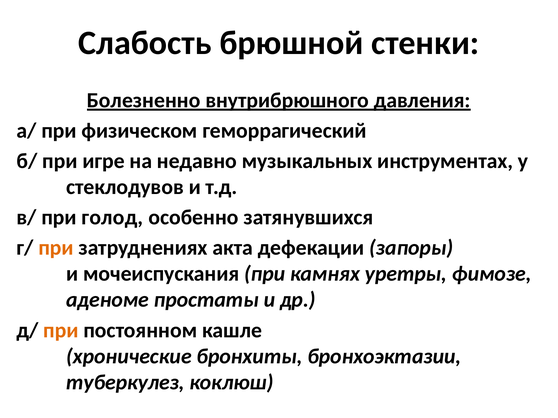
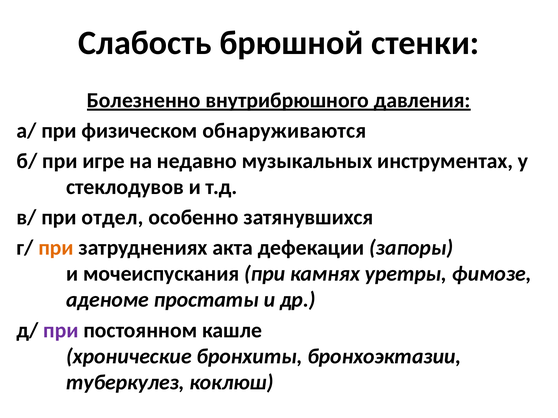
геморрагический: геморрагический -> обнаруживаются
голод: голод -> отдел
при at (61, 331) colour: orange -> purple
